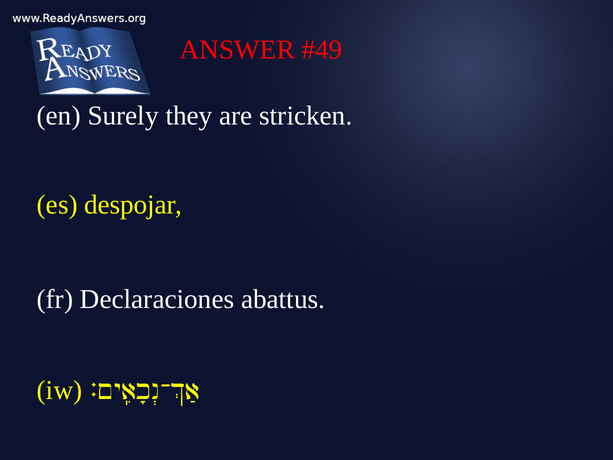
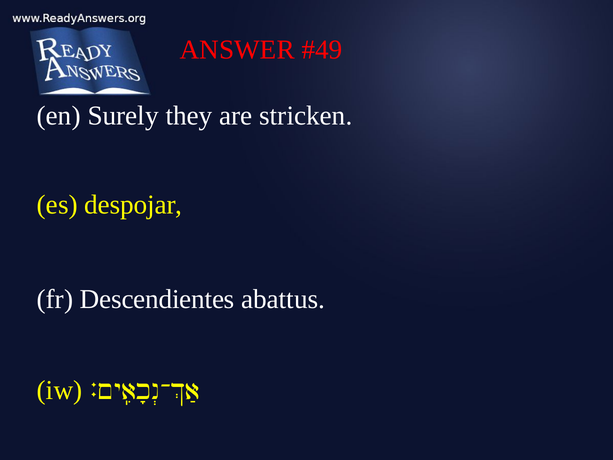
Declaraciones: Declaraciones -> Descendientes
